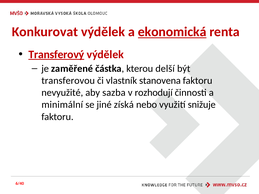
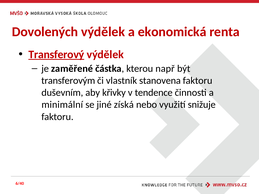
Konkurovat: Konkurovat -> Dovolených
ekonomická underline: present -> none
delší: delší -> např
transferovou: transferovou -> transferovým
nevyužité: nevyužité -> duševním
sazba: sazba -> křivky
rozhodují: rozhodují -> tendence
